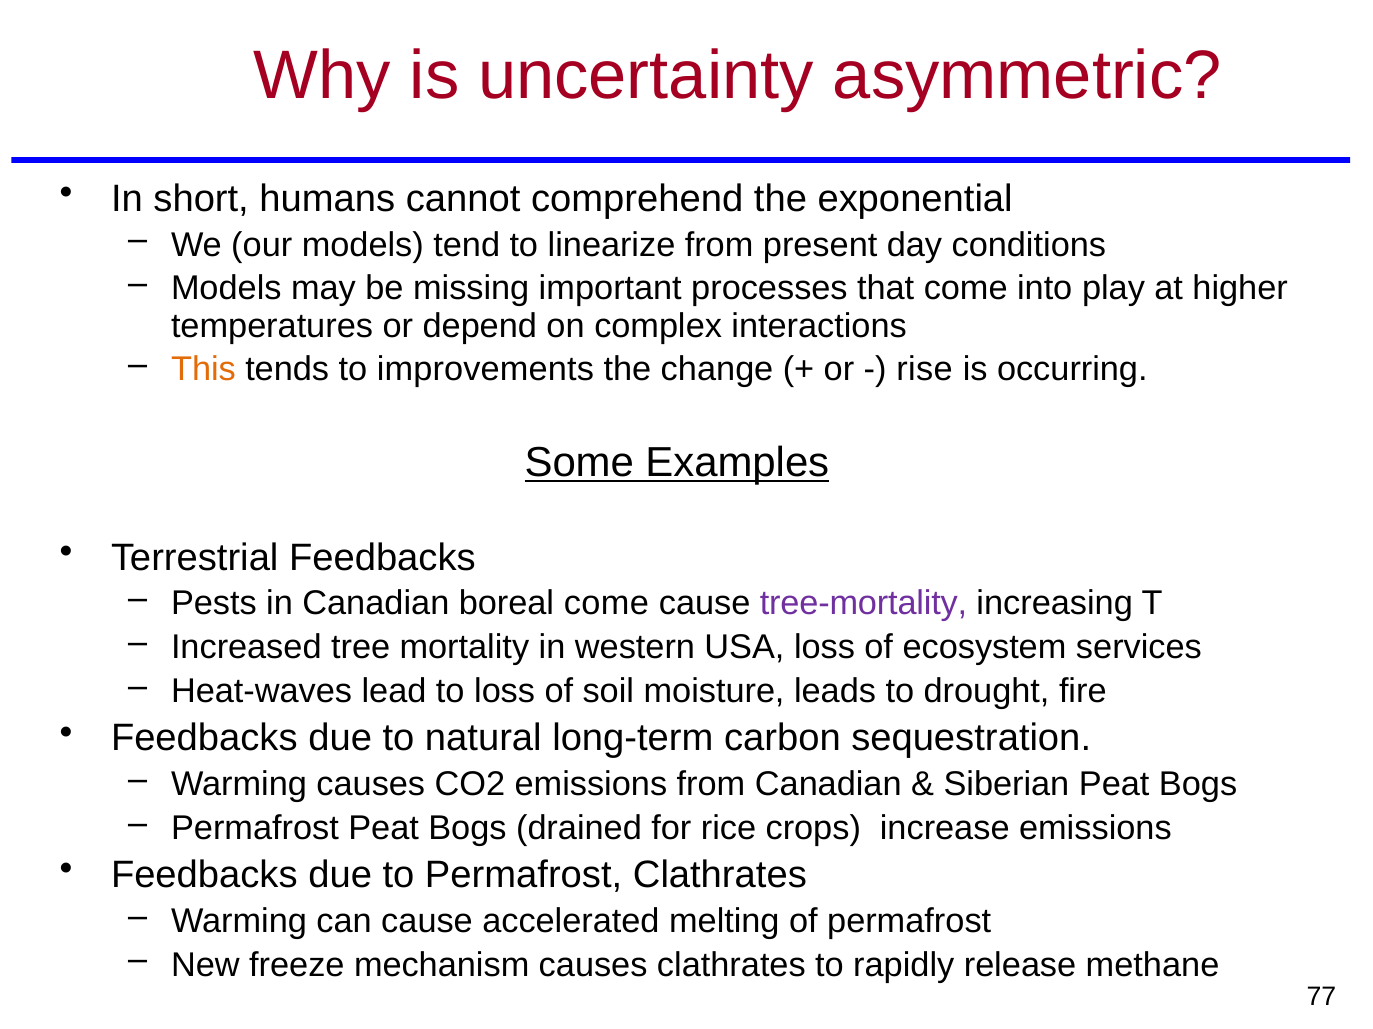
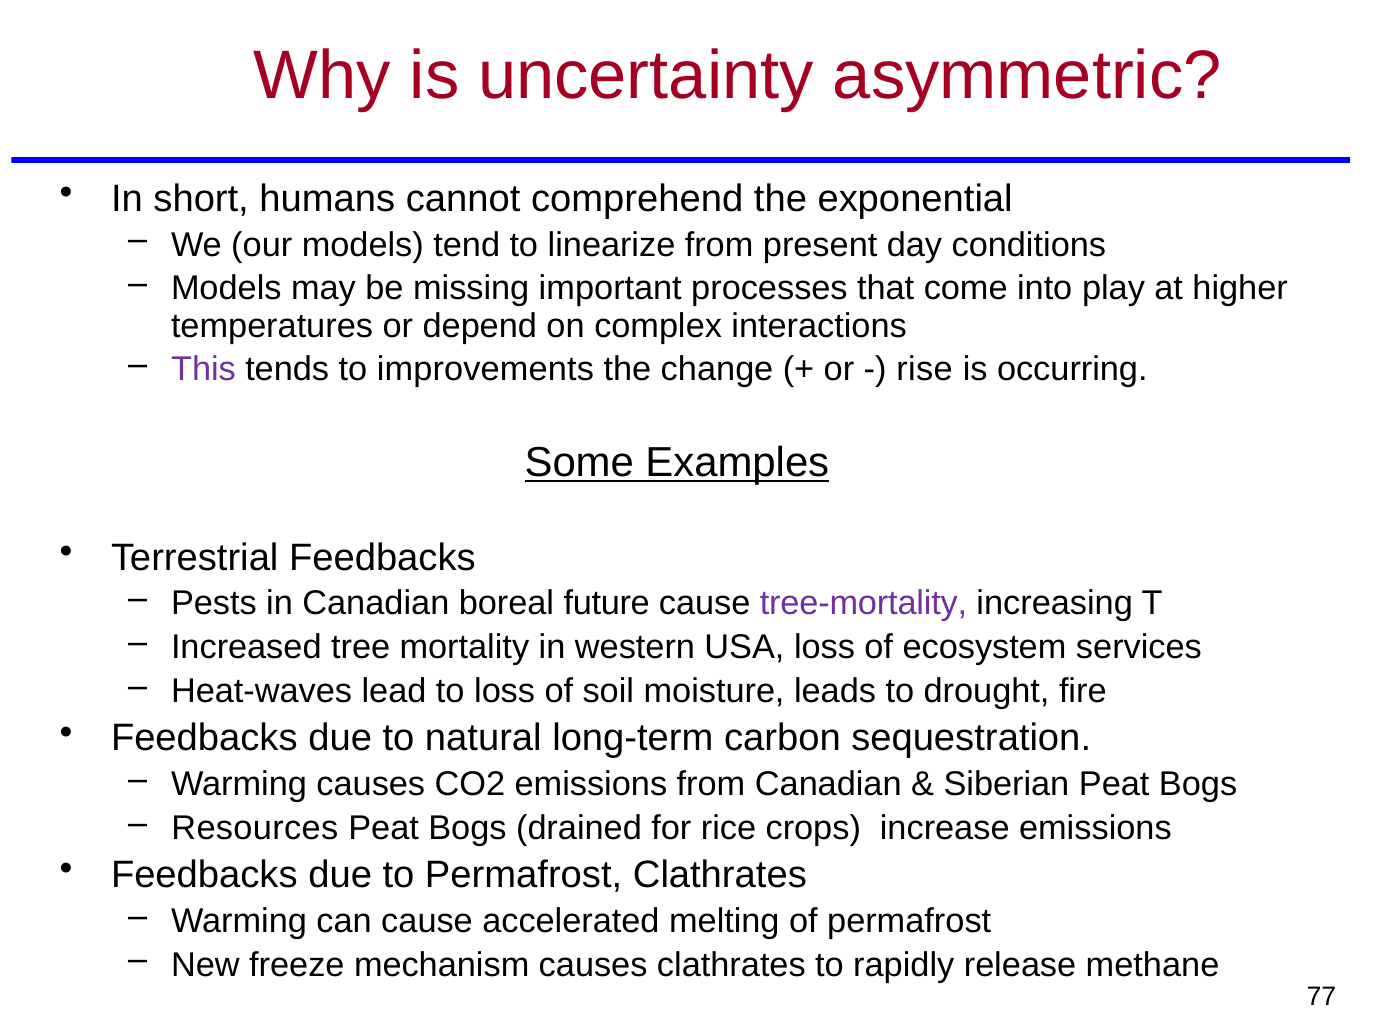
This colour: orange -> purple
boreal come: come -> future
Permafrost at (255, 829): Permafrost -> Resources
